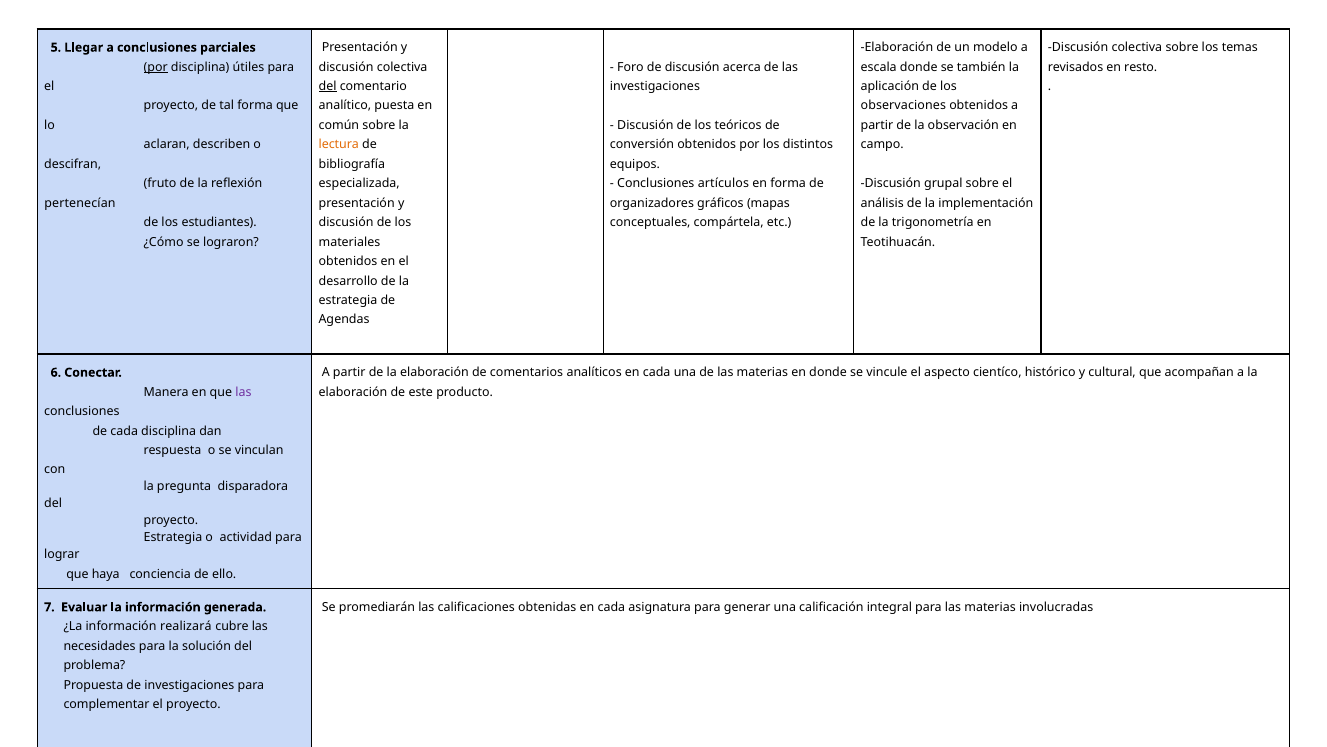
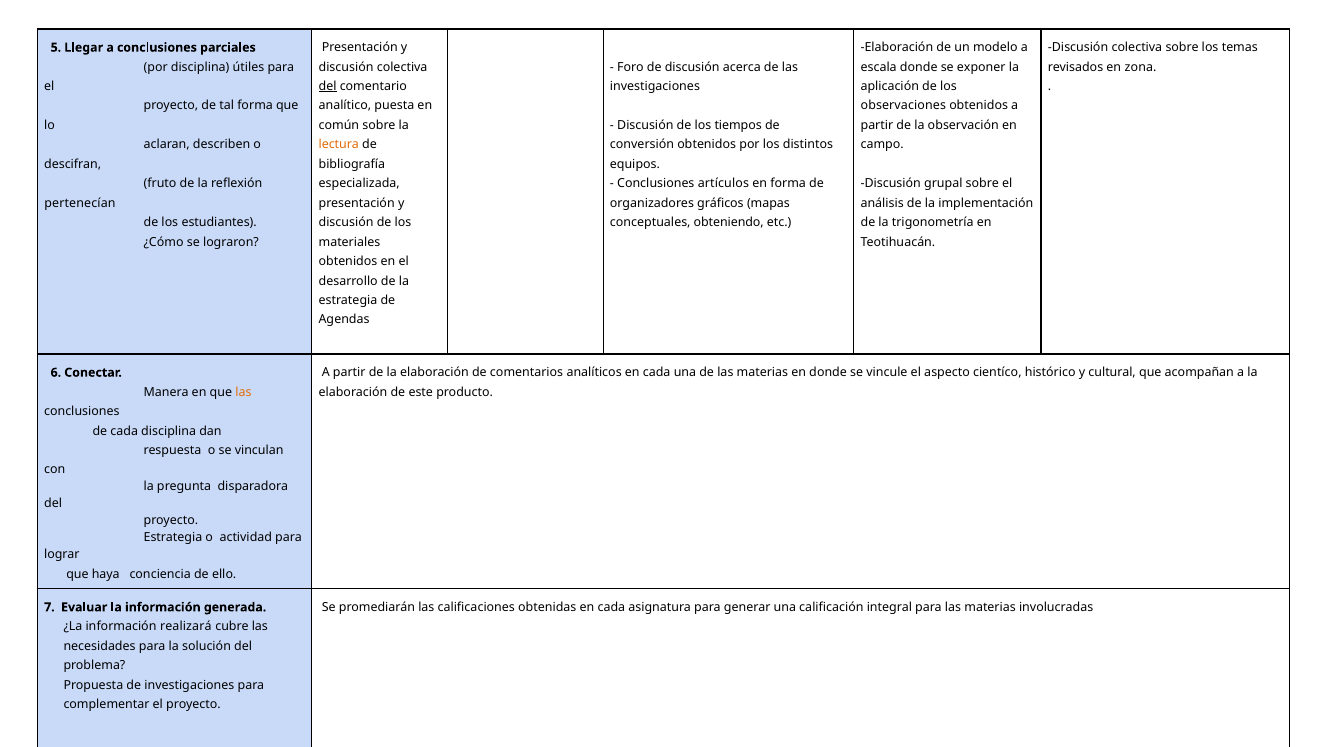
por at (156, 67) underline: present -> none
también: también -> exponer
resto: resto -> zona
teóricos: teóricos -> tiempos
compártela: compártela -> obteniendo
las at (243, 392) colour: purple -> orange
